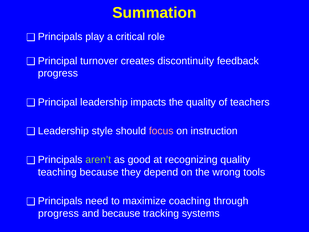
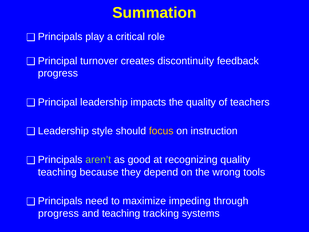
focus colour: pink -> yellow
coaching: coaching -> impeding
and because: because -> teaching
